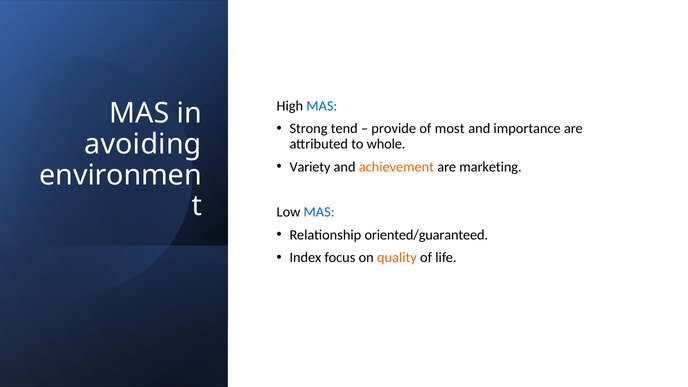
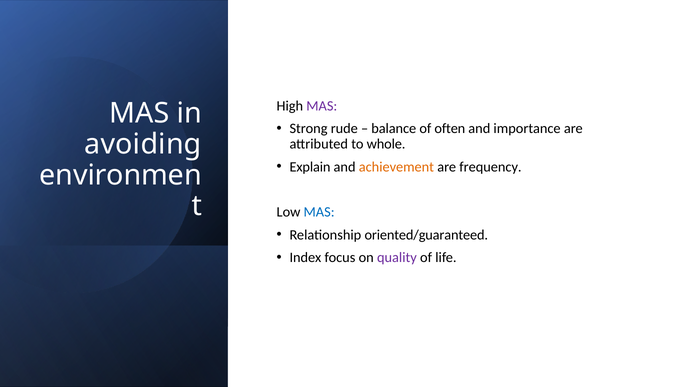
MAS at (322, 106) colour: blue -> purple
tend: tend -> rude
provide: provide -> balance
most: most -> often
Variety: Variety -> Explain
marketing: marketing -> frequency
quality colour: orange -> purple
